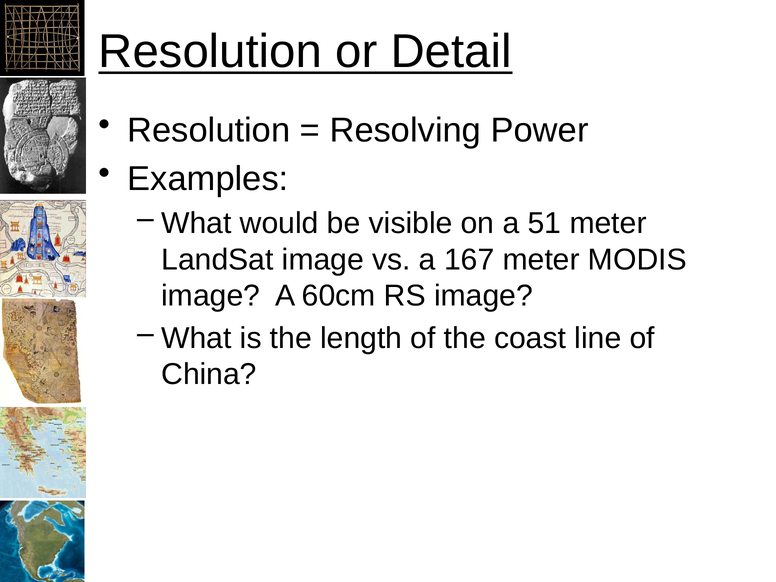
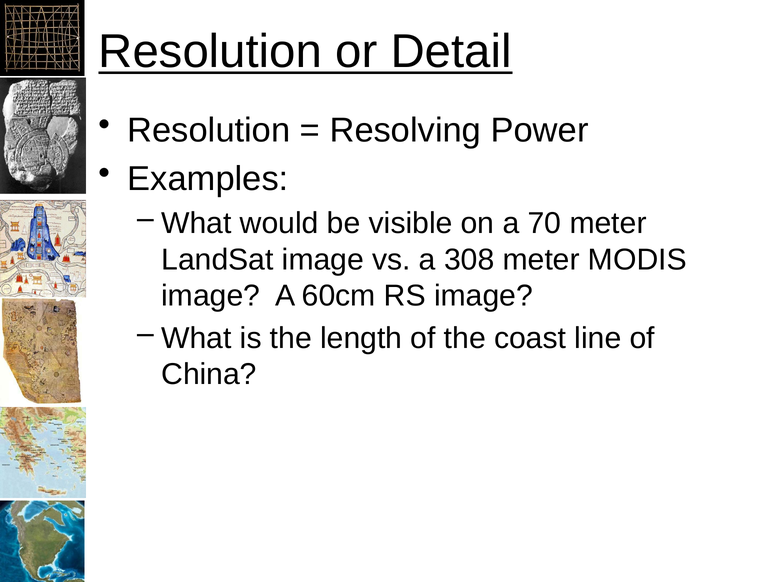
51: 51 -> 70
167: 167 -> 308
